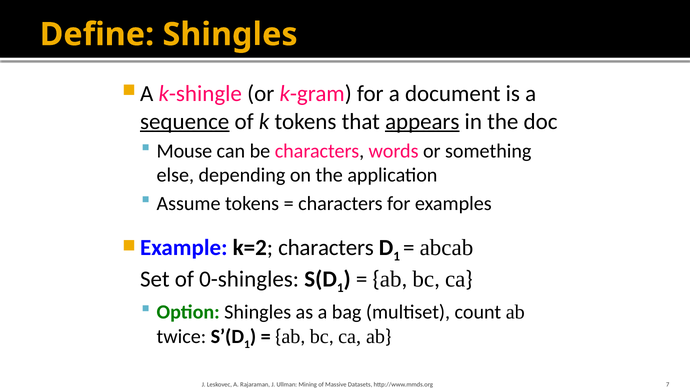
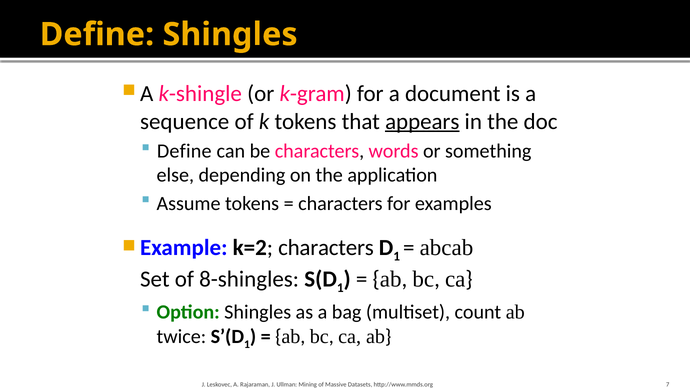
sequence underline: present -> none
Mouse at (184, 151): Mouse -> Define
0-shingles: 0-shingles -> 8-shingles
